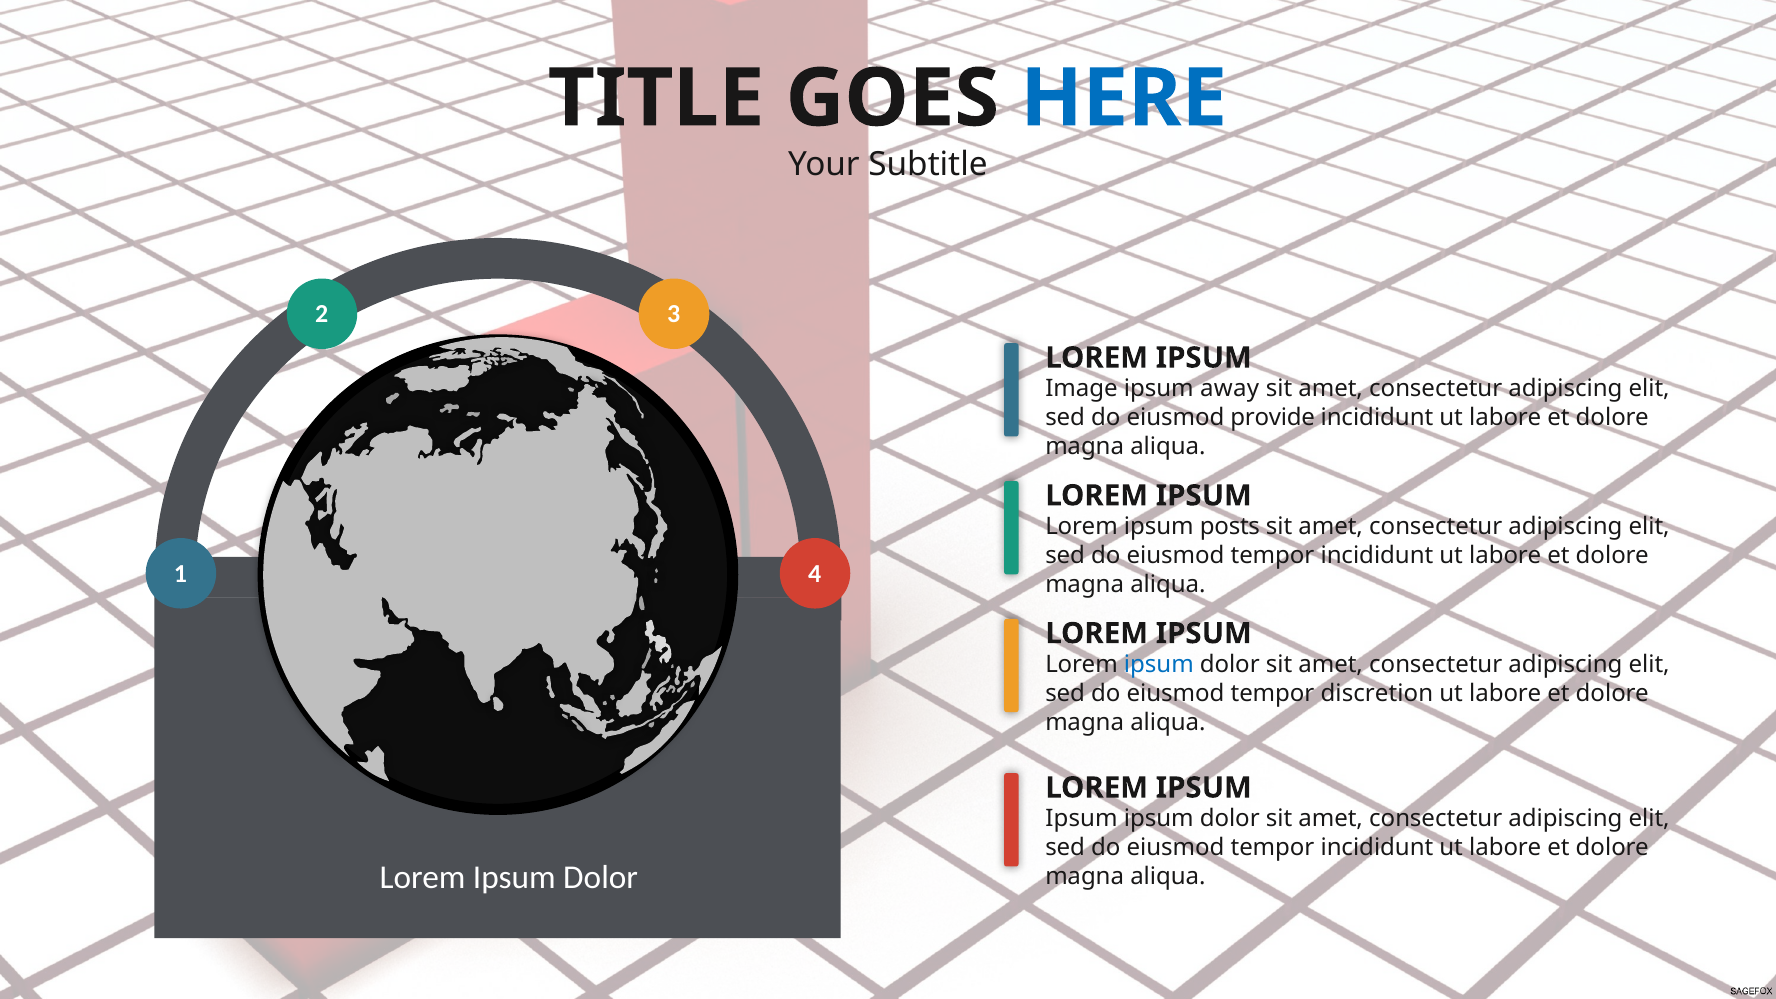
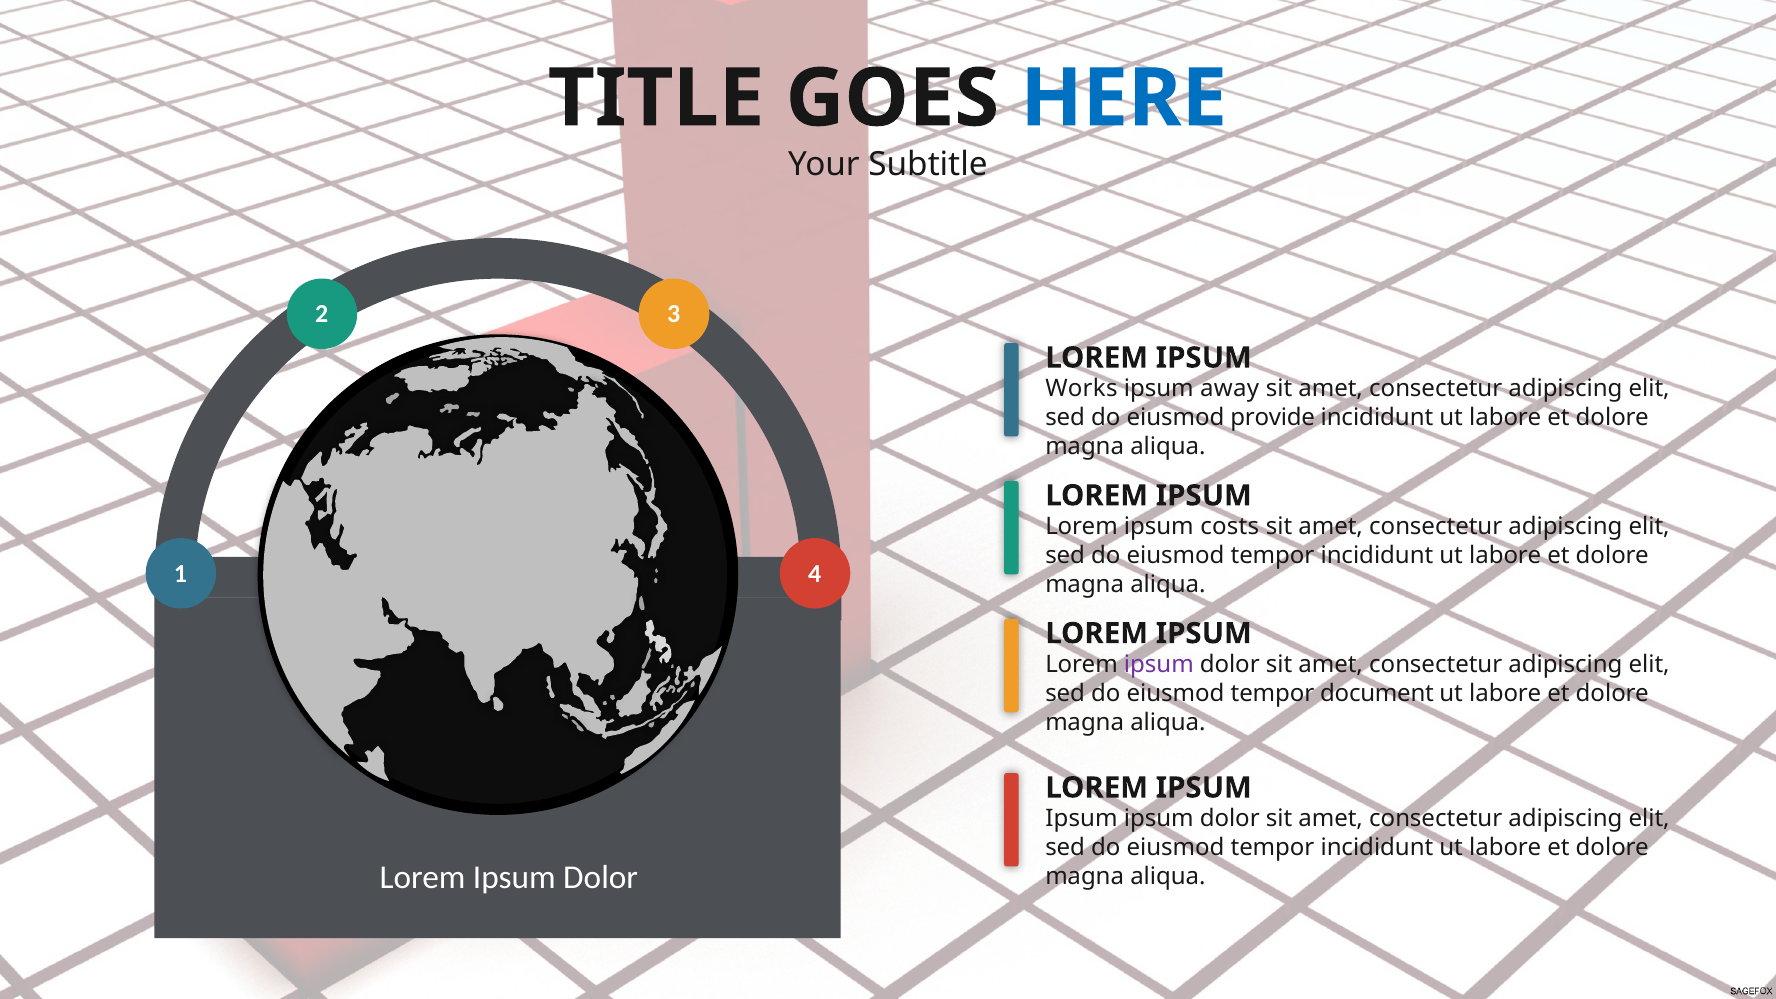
Image: Image -> Works
posts: posts -> costs
ipsum at (1159, 664) colour: blue -> purple
discretion: discretion -> document
